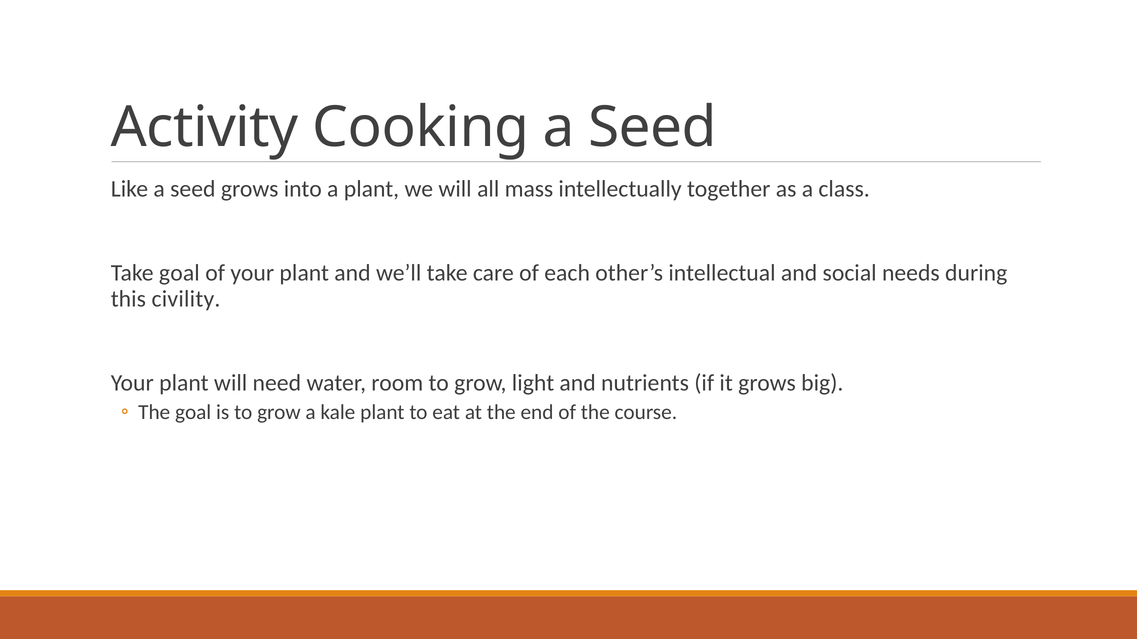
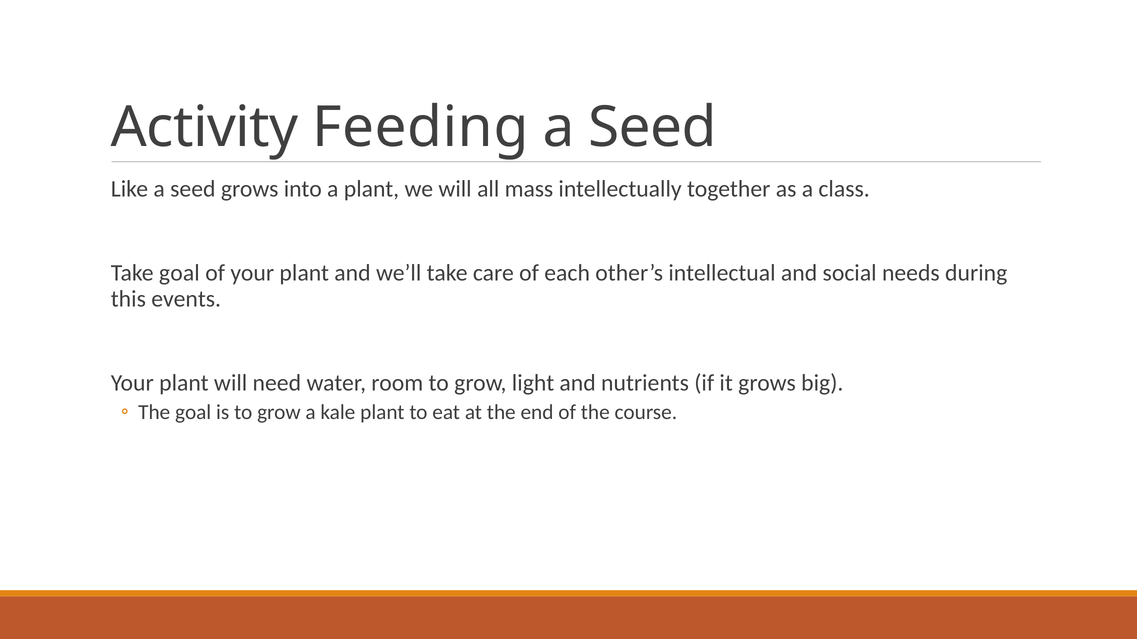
Cooking: Cooking -> Feeding
civility: civility -> events
